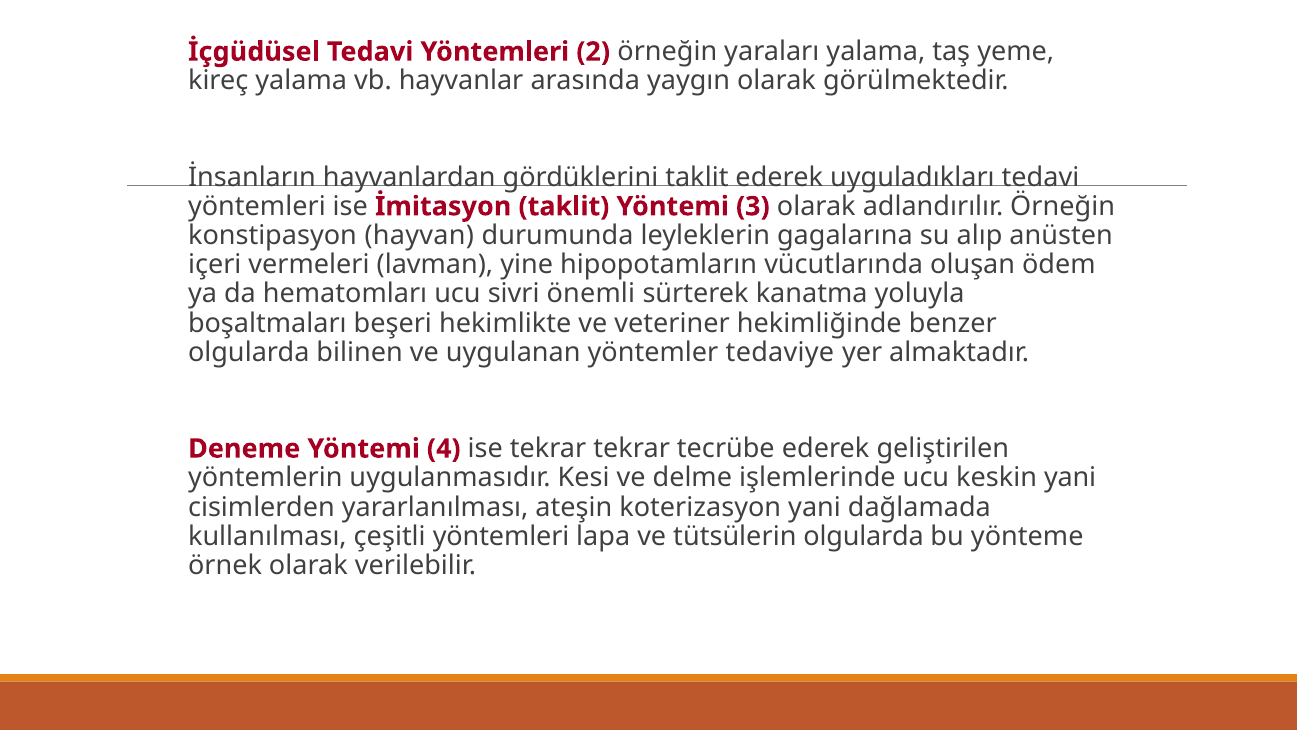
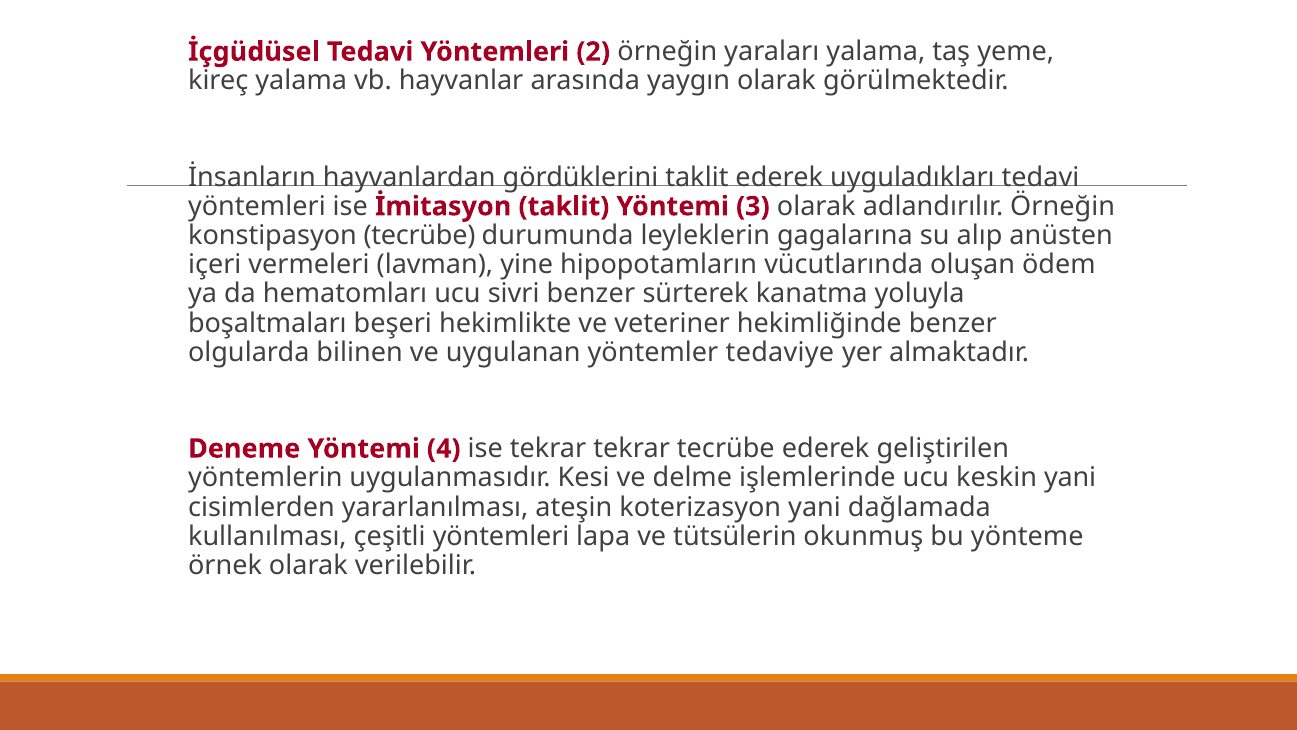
konstipasyon hayvan: hayvan -> tecrübe
sivri önemli: önemli -> benzer
tütsülerin olgularda: olgularda -> okunmuş
